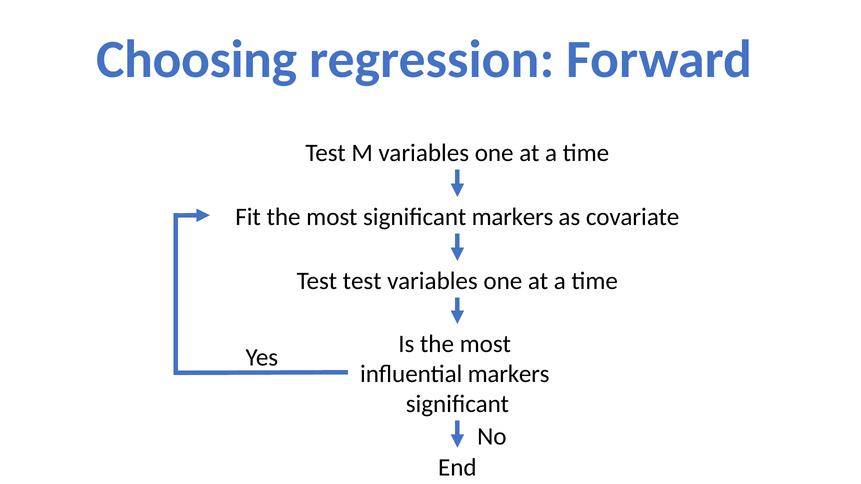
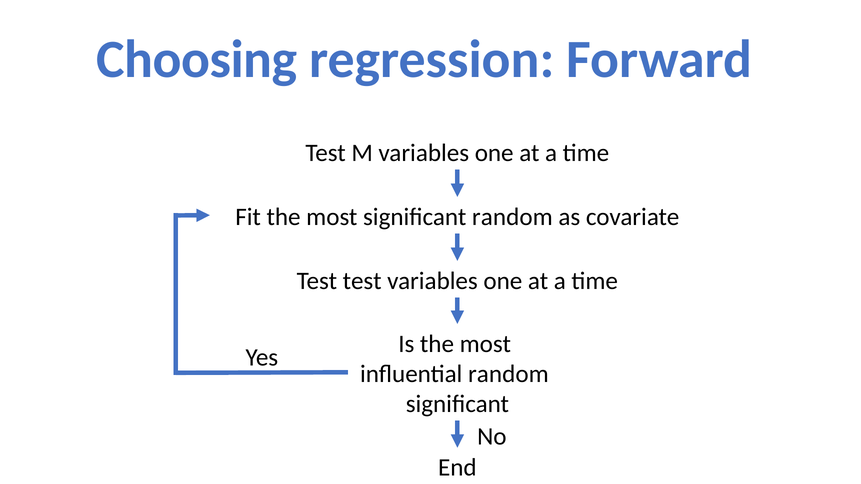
significant markers: markers -> random
influential markers: markers -> random
